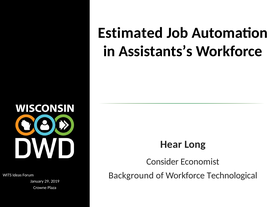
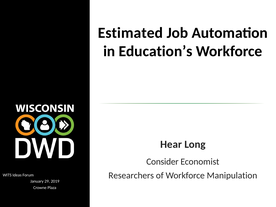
Assistants’s: Assistants’s -> Education’s
Background: Background -> Researchers
Technological: Technological -> Manipulation
